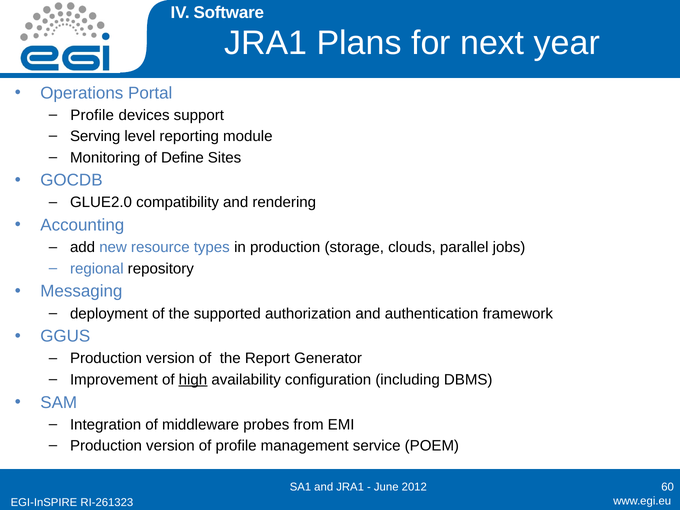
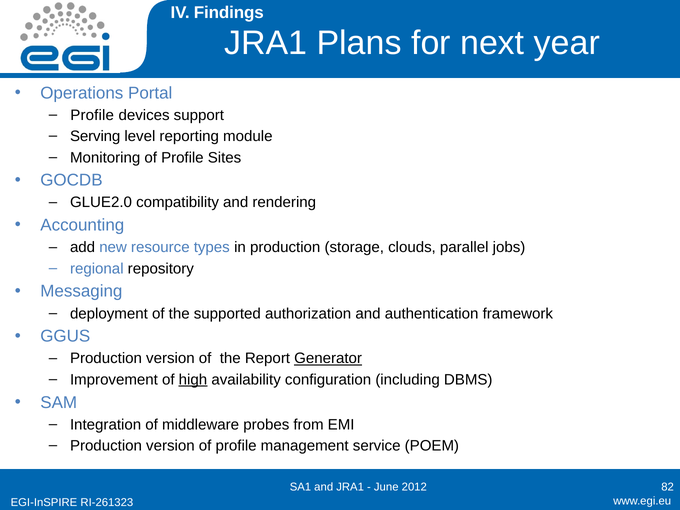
Software: Software -> Findings
Monitoring of Define: Define -> Profile
Generator underline: none -> present
60: 60 -> 82
